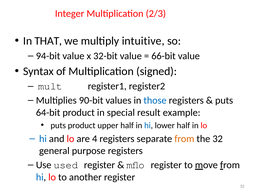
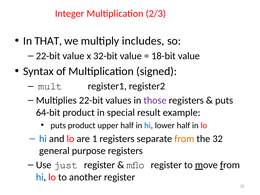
intuitive: intuitive -> includes
94-bit at (48, 56): 94-bit -> 22-bit
66-bit: 66-bit -> 18-bit
Multiplies 90-bit: 90-bit -> 22-bit
those colour: blue -> purple
4: 4 -> 1
used: used -> just
